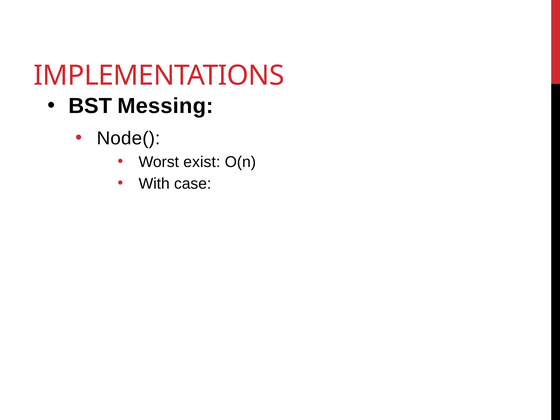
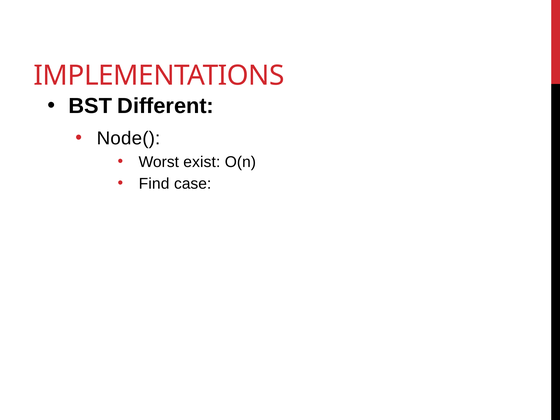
Messing: Messing -> Different
With: With -> Find
